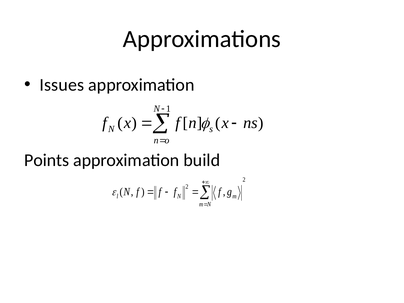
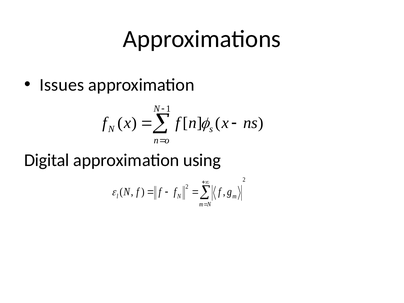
Points: Points -> Digital
build: build -> using
